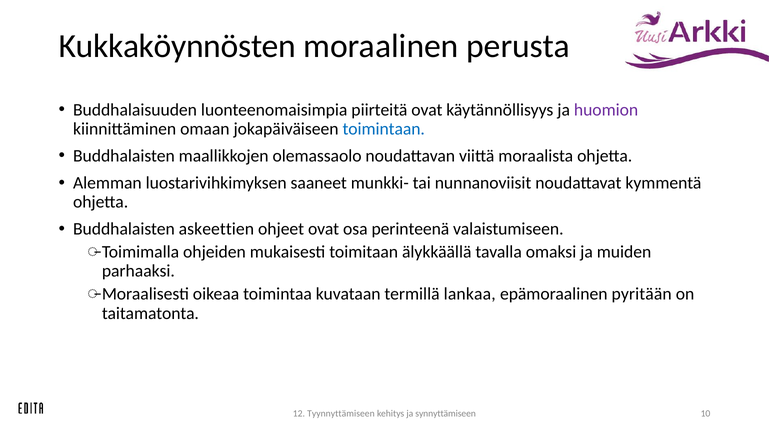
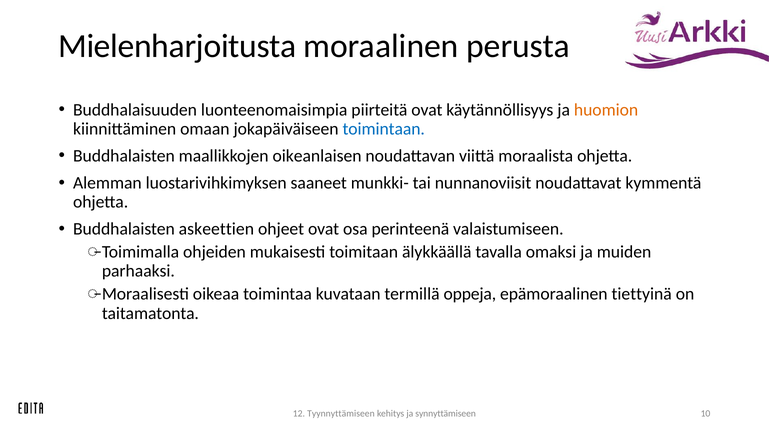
Kukkaköynnösten: Kukkaköynnösten -> Mielenharjoitusta
huomion colour: purple -> orange
olemassaolo: olemassaolo -> oikeanlaisen
lankaa: lankaa -> oppeja
pyritään: pyritään -> tiettyinä
